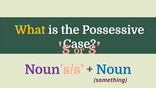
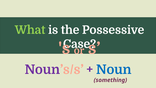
What colour: yellow -> light green
